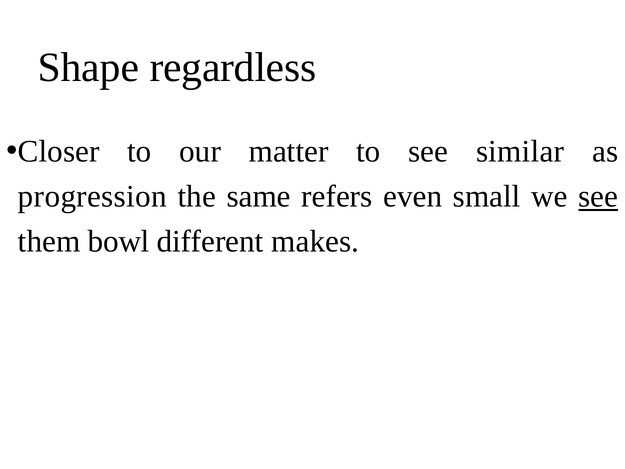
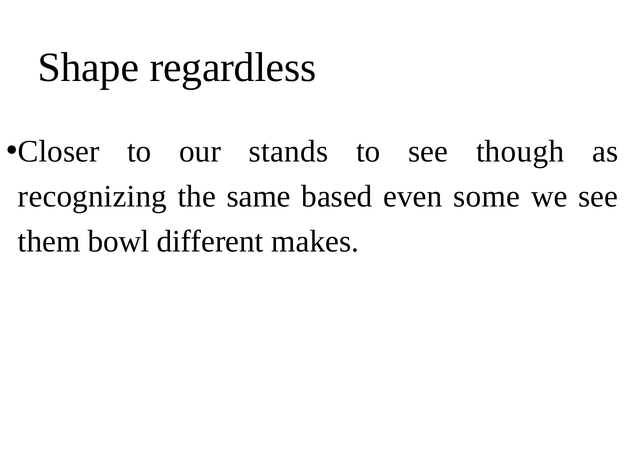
matter: matter -> stands
similar: similar -> though
progression: progression -> recognizing
refers: refers -> based
small: small -> some
see at (598, 196) underline: present -> none
